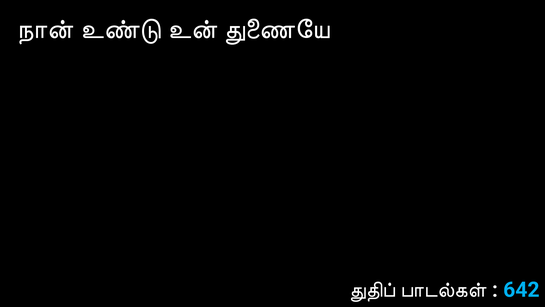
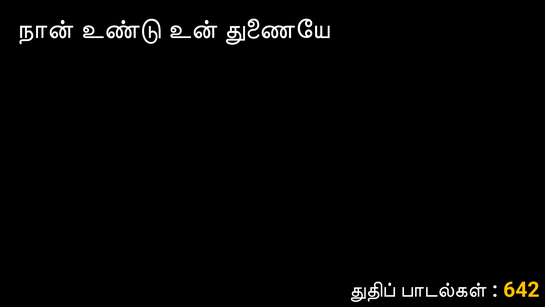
642 colour: light blue -> yellow
